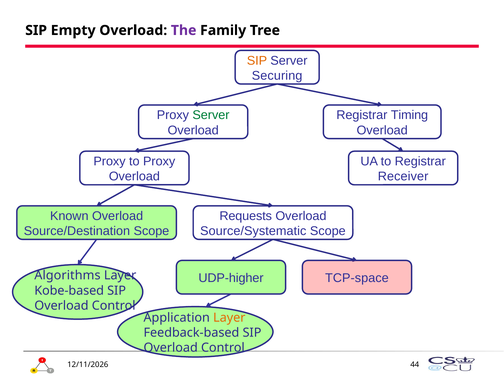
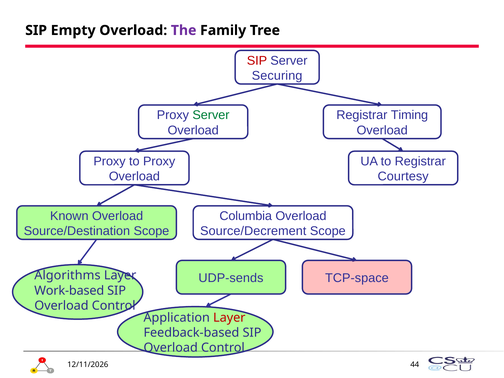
SIP at (257, 61) colour: orange -> red
Receiver: Receiver -> Courtesy
Requests: Requests -> Columbia
Source/Systematic: Source/Systematic -> Source/Decrement
UDP-higher: UDP-higher -> UDP-sends
Kobe-based: Kobe-based -> Work-based
Layer at (229, 318) colour: orange -> red
